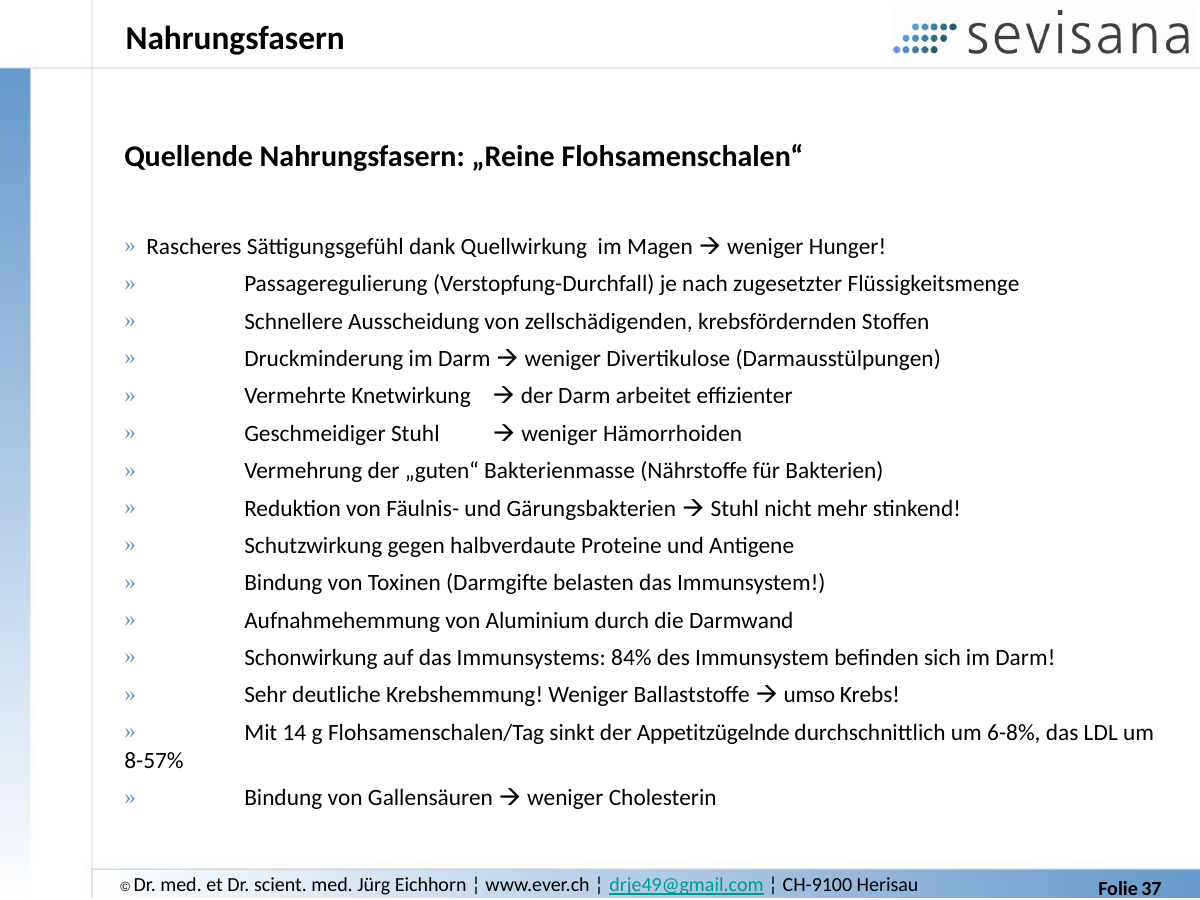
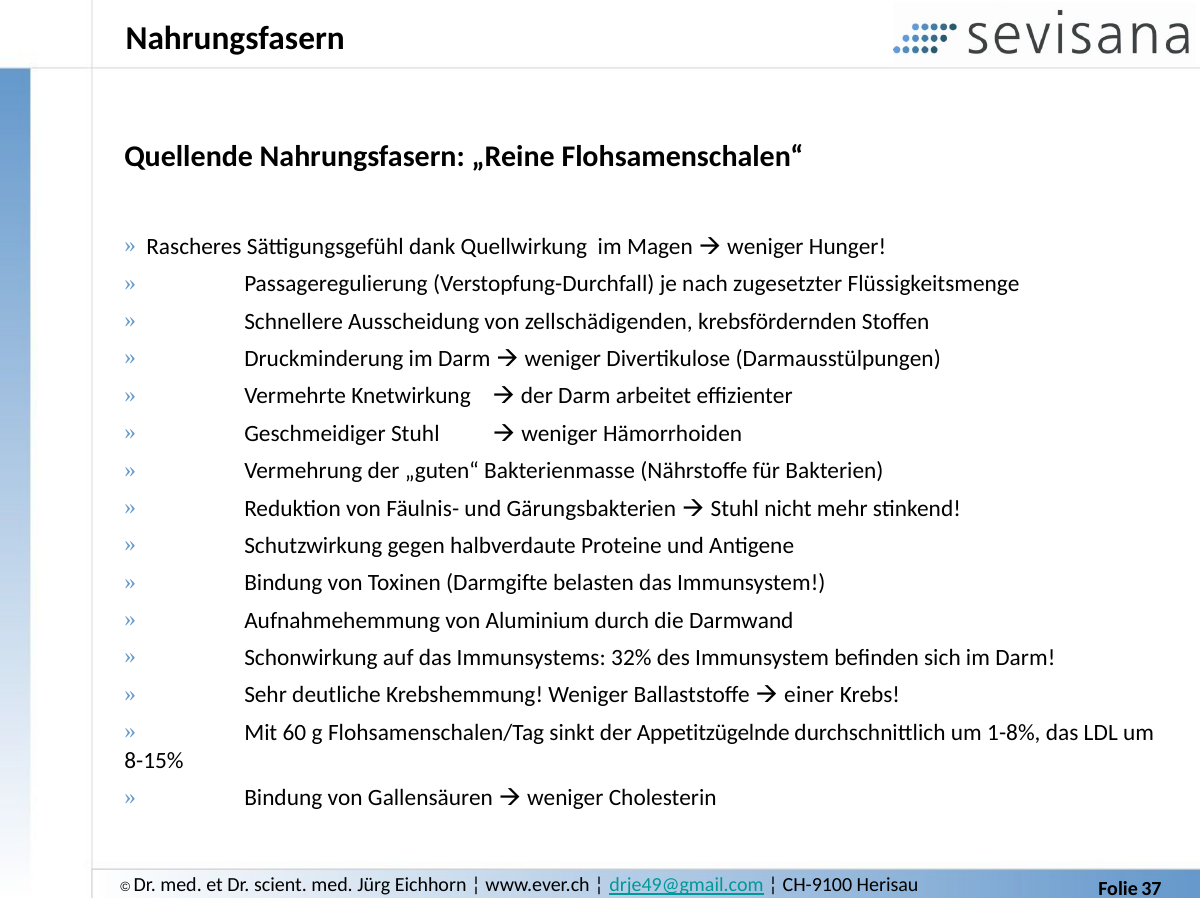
84%: 84% -> 32%
umso: umso -> einer
14: 14 -> 60
6-8%: 6-8% -> 1-8%
8-57%: 8-57% -> 8-15%
